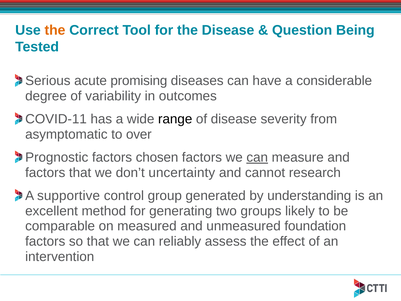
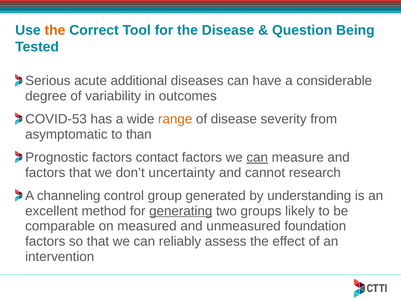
promising: promising -> additional
COVID-11: COVID-11 -> COVID-53
range colour: black -> orange
over: over -> than
chosen: chosen -> contact
supportive: supportive -> channeling
generating underline: none -> present
